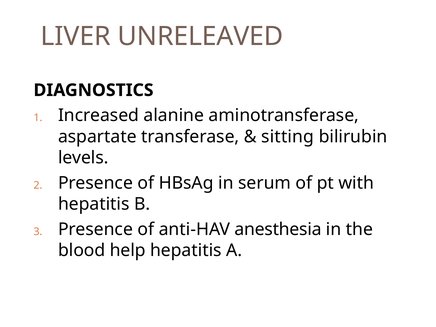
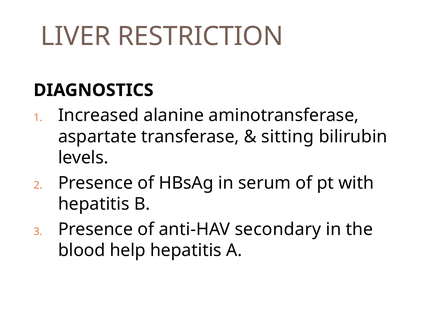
UNRELEAVED: UNRELEAVED -> RESTRICTION
anesthesia: anesthesia -> secondary
